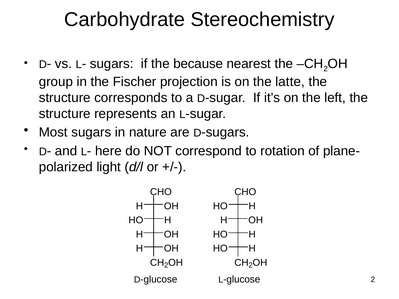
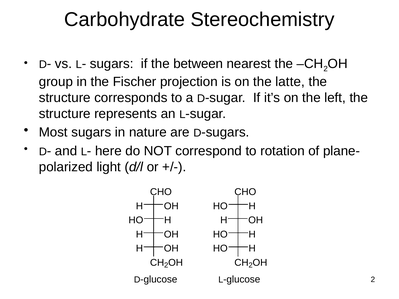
because: because -> between
